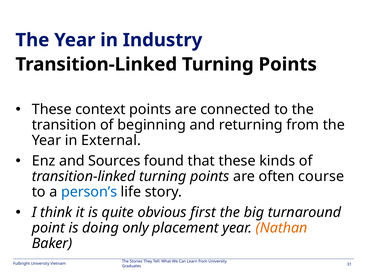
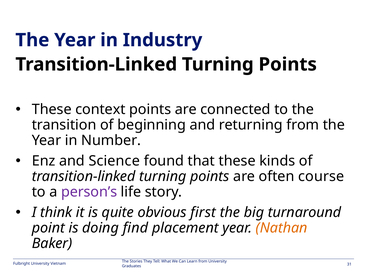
External: External -> Number
Sources: Sources -> Science
person’s colour: blue -> purple
only: only -> find
